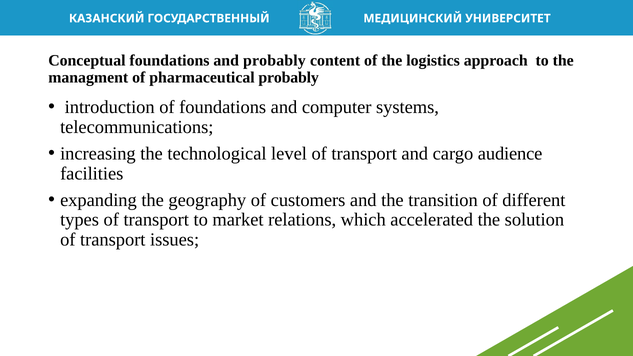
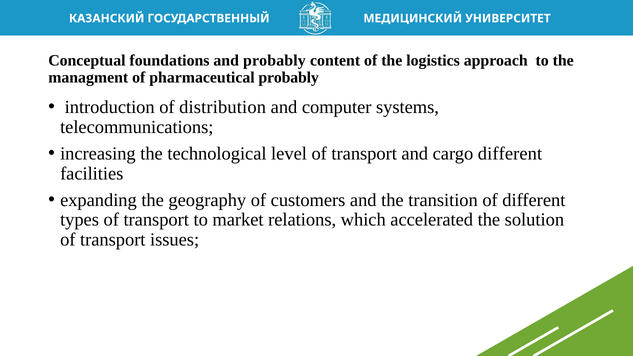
of foundations: foundations -> distribution
cargo audience: audience -> different
